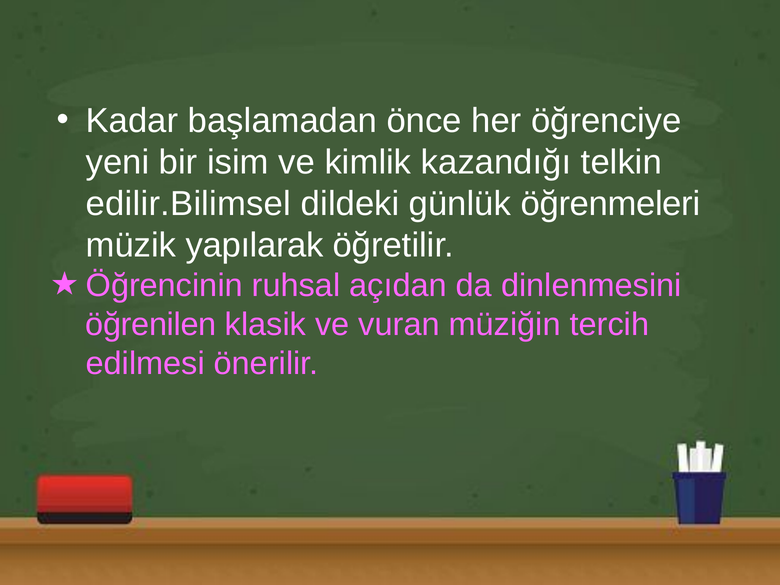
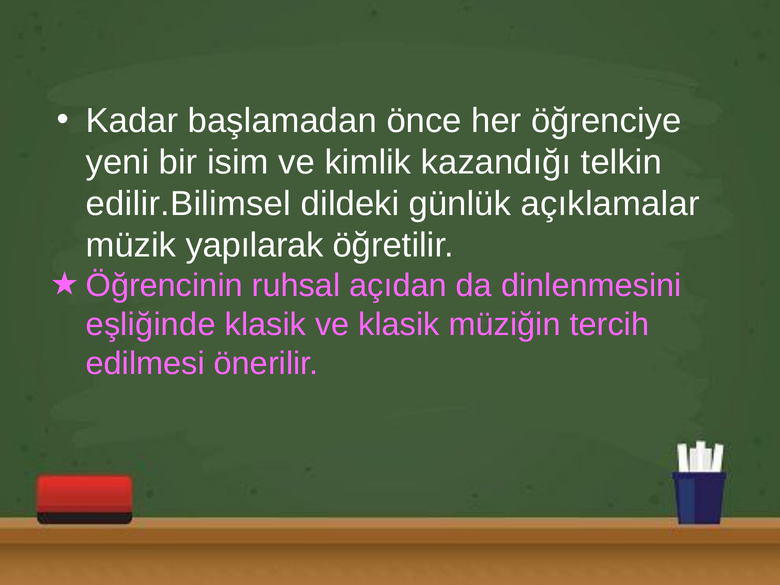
öğrenmeleri: öğrenmeleri -> açıklamalar
öğrenilen: öğrenilen -> eşliğinde
ve vuran: vuran -> klasik
